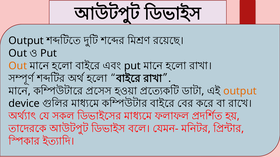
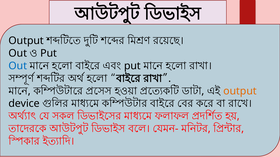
Out at (18, 66) colour: orange -> blue
